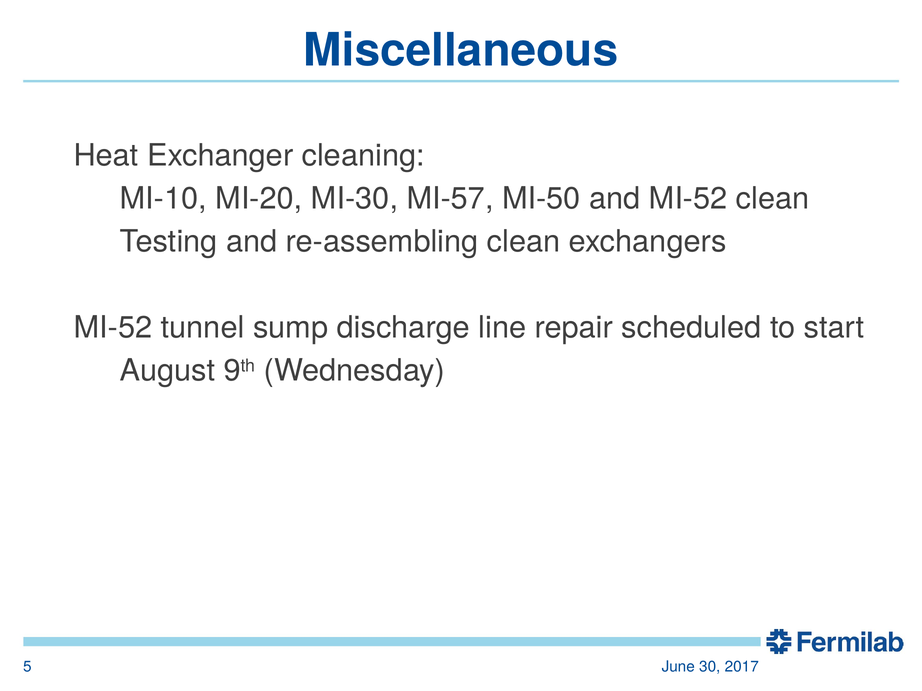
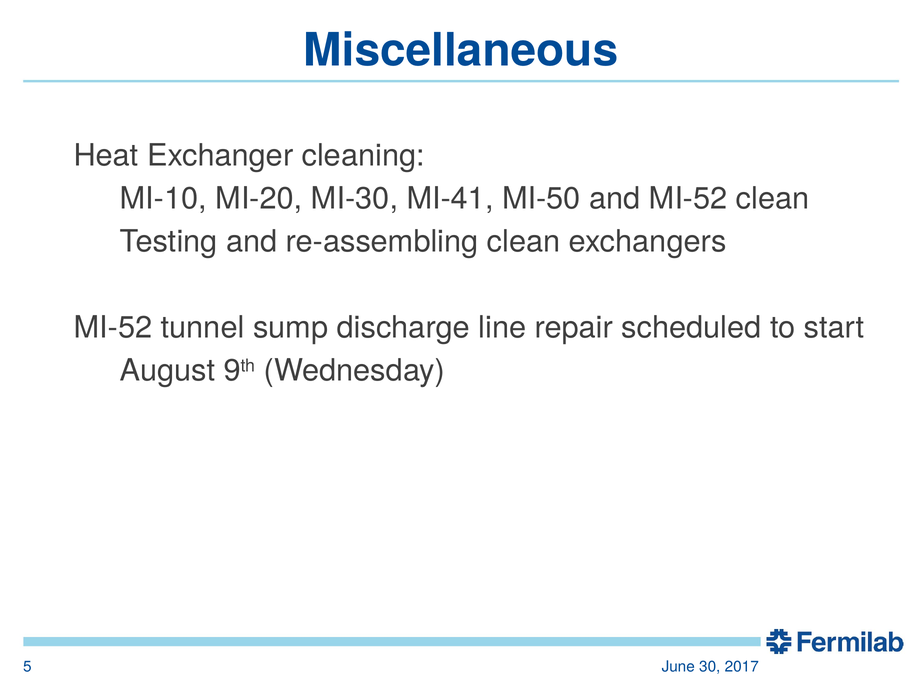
MI-57: MI-57 -> MI-41
